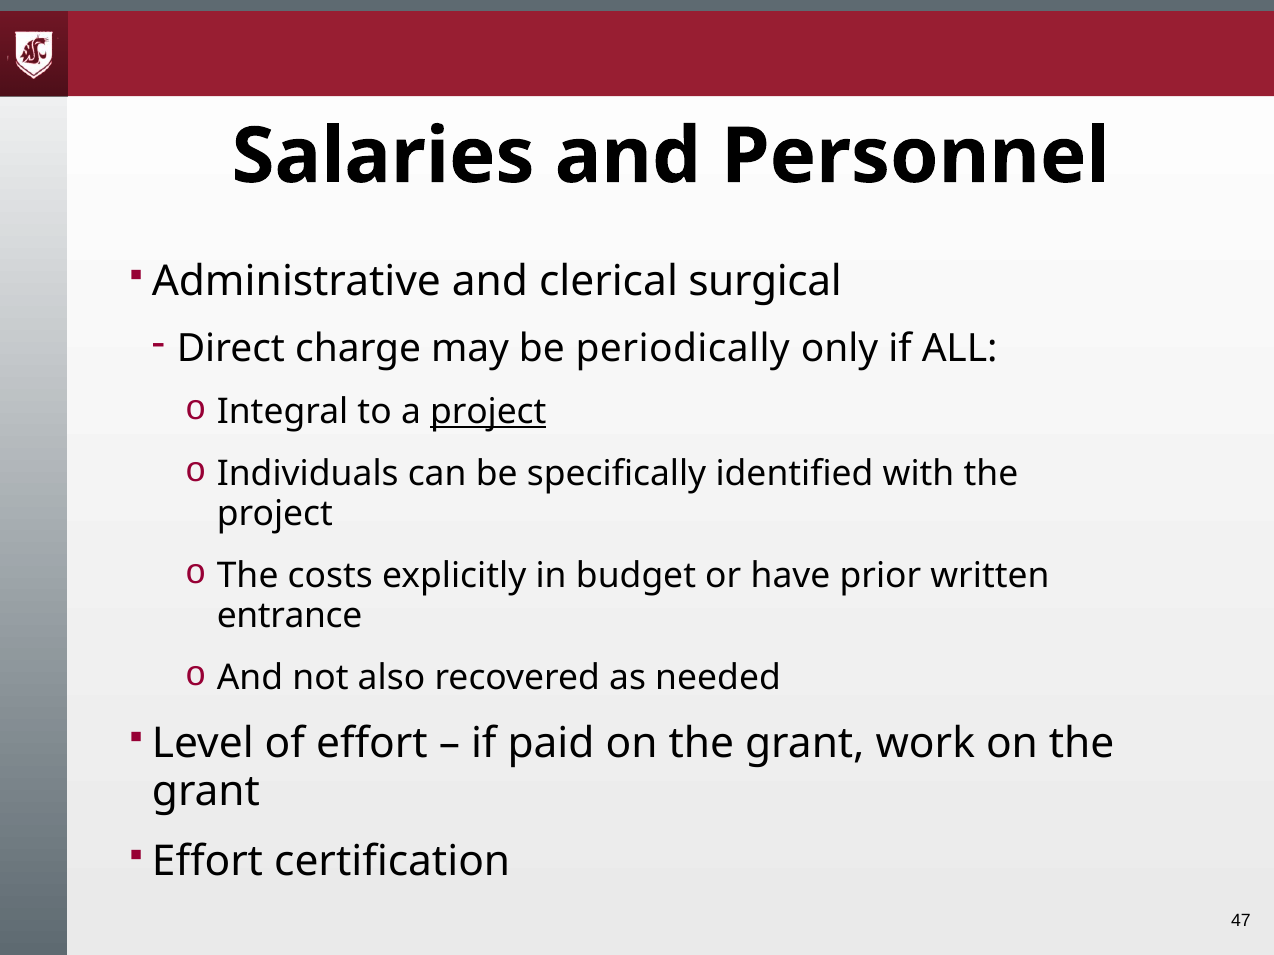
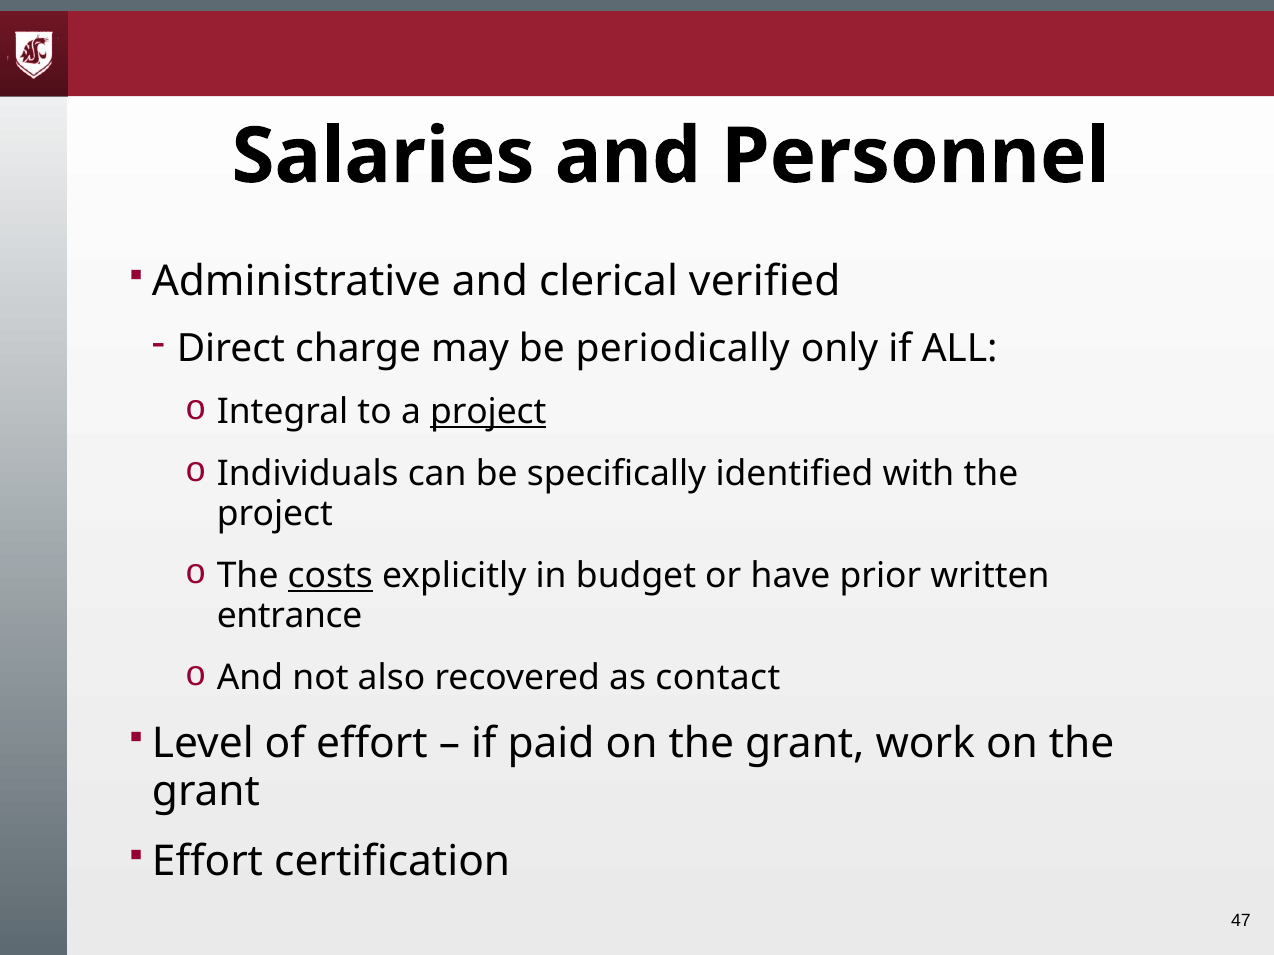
surgical: surgical -> verified
costs underline: none -> present
needed: needed -> contact
